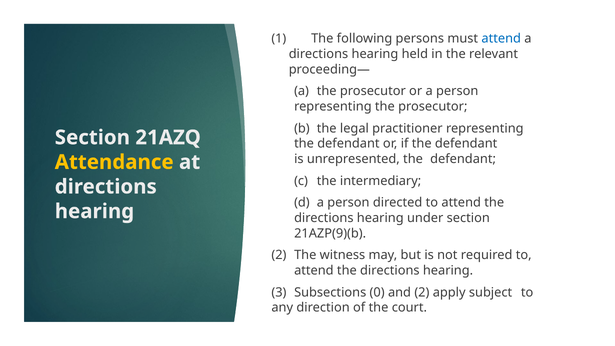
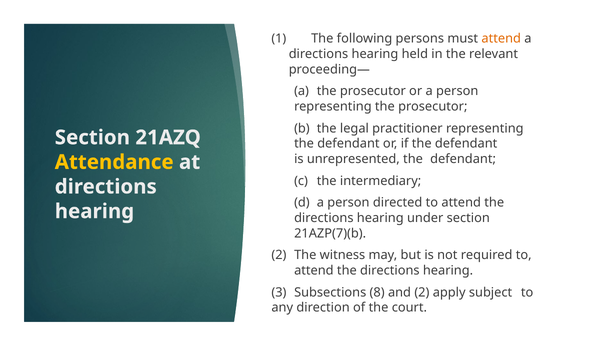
attend at (501, 39) colour: blue -> orange
21AZP(9)(b: 21AZP(9)(b -> 21AZP(7)(b
0: 0 -> 8
